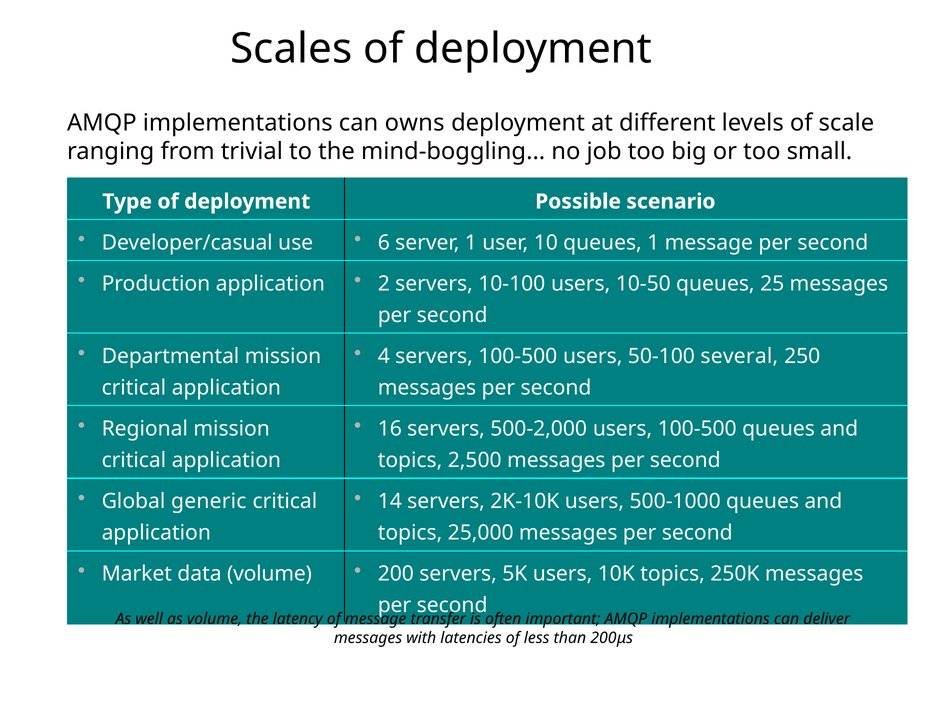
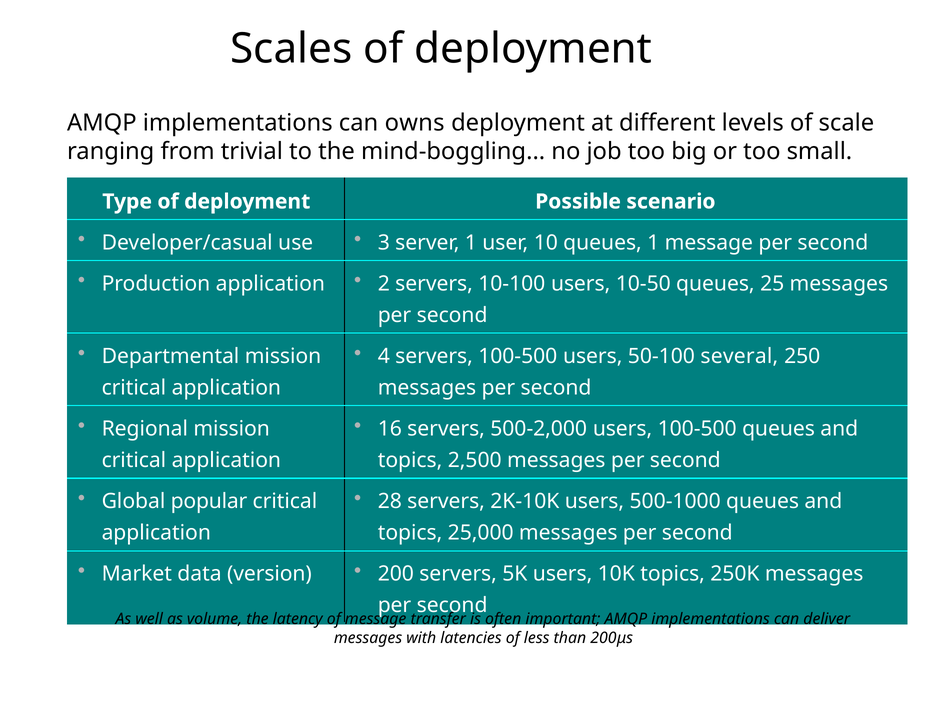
6: 6 -> 3
generic: generic -> popular
14: 14 -> 28
data volume: volume -> version
